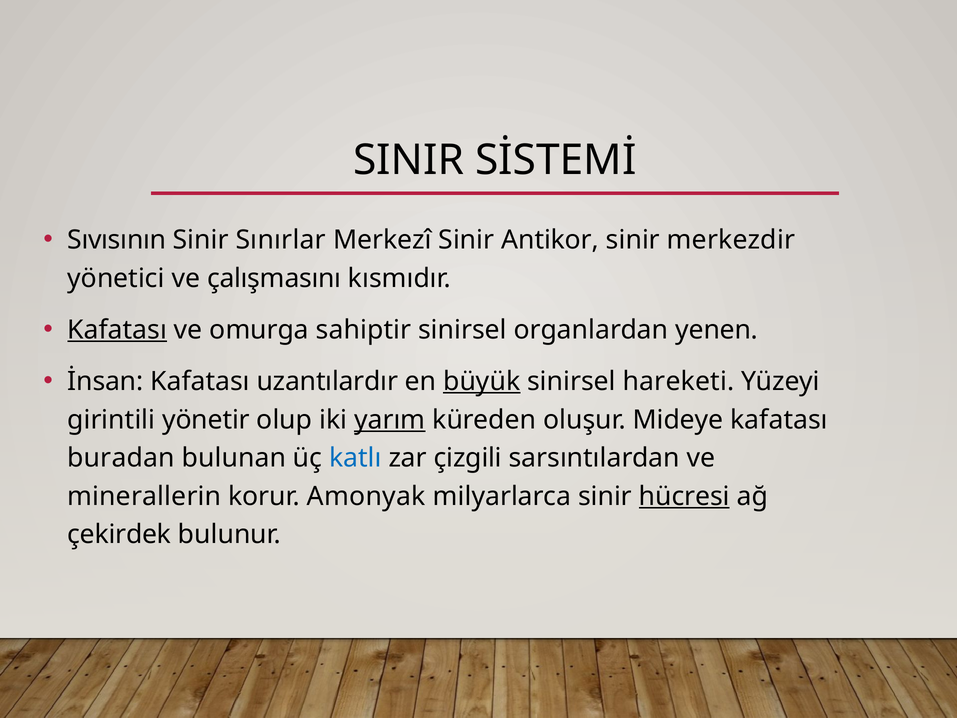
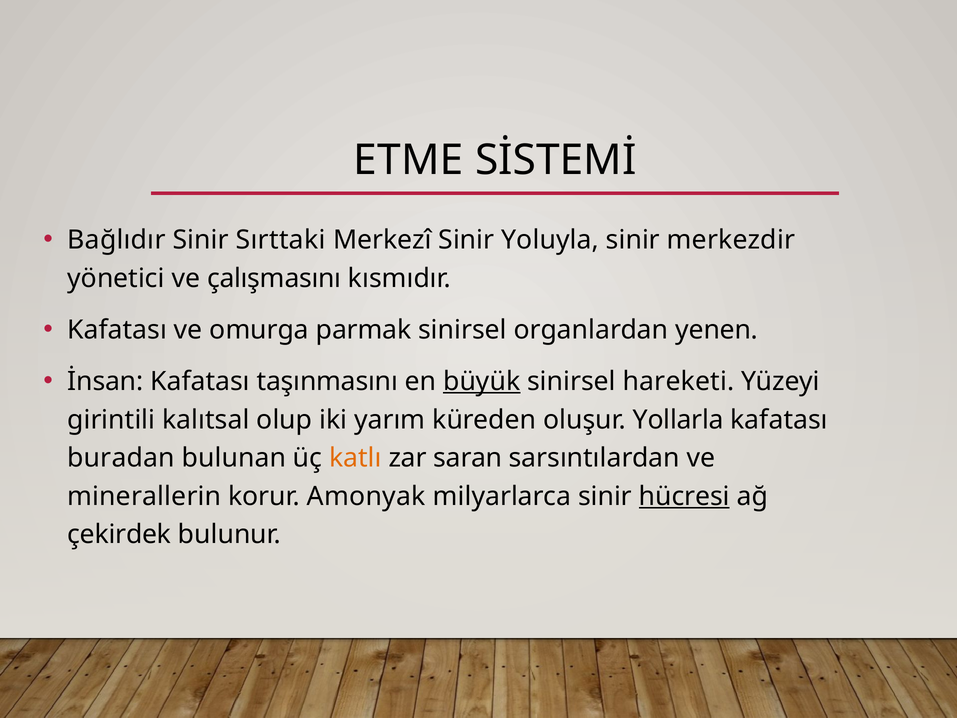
SINIR at (409, 160): SINIR -> ETME
Sıvısının: Sıvısının -> Bağlıdır
Sınırlar: Sınırlar -> Sırttaki
Antikor: Antikor -> Yoluyla
Kafatası at (117, 330) underline: present -> none
sahiptir: sahiptir -> parmak
uzantılardır: uzantılardır -> taşınmasını
yönetir: yönetir -> kalıtsal
yarım underline: present -> none
Mideye: Mideye -> Yollarla
katlı colour: blue -> orange
çizgili: çizgili -> saran
